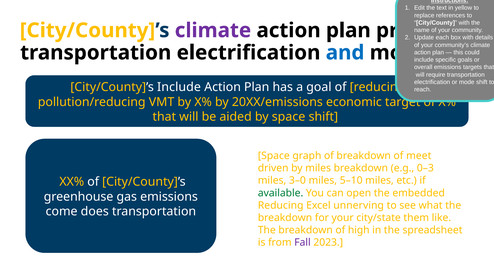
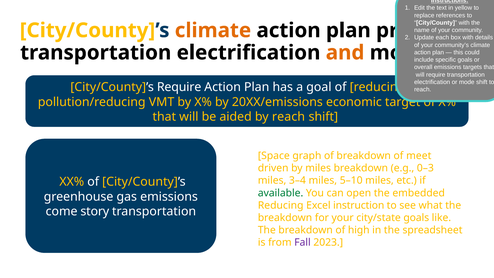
climate at (213, 30) colour: purple -> orange
and colour: blue -> orange
City/County]’s Include: Include -> Require
by space: space -> reach
3–0: 3–0 -> 3–4
unnerving: unnerving -> instruction
does: does -> story
city/state them: them -> goals
